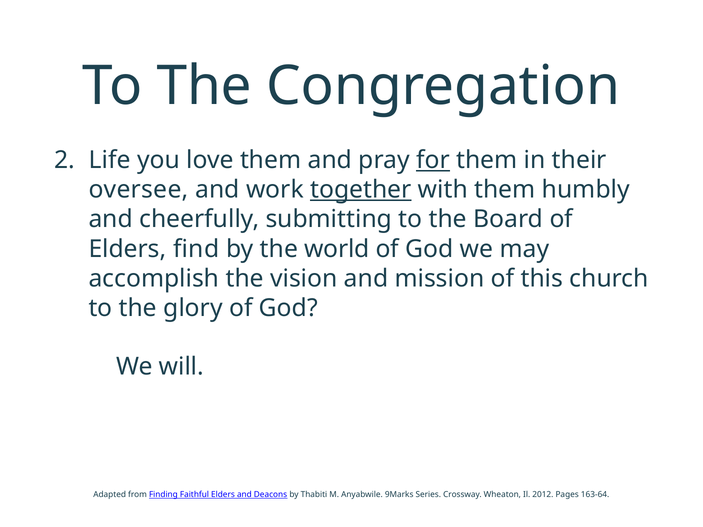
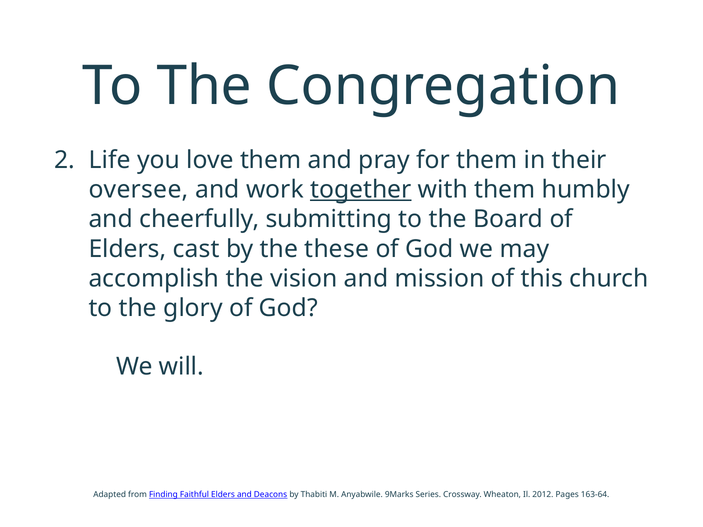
for underline: present -> none
find: find -> cast
world: world -> these
